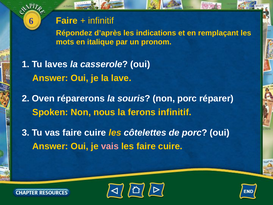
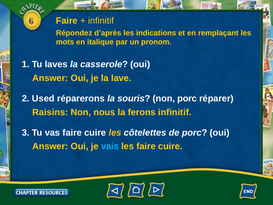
Oven: Oven -> Used
Spoken: Spoken -> Raisins
vais colour: pink -> light blue
